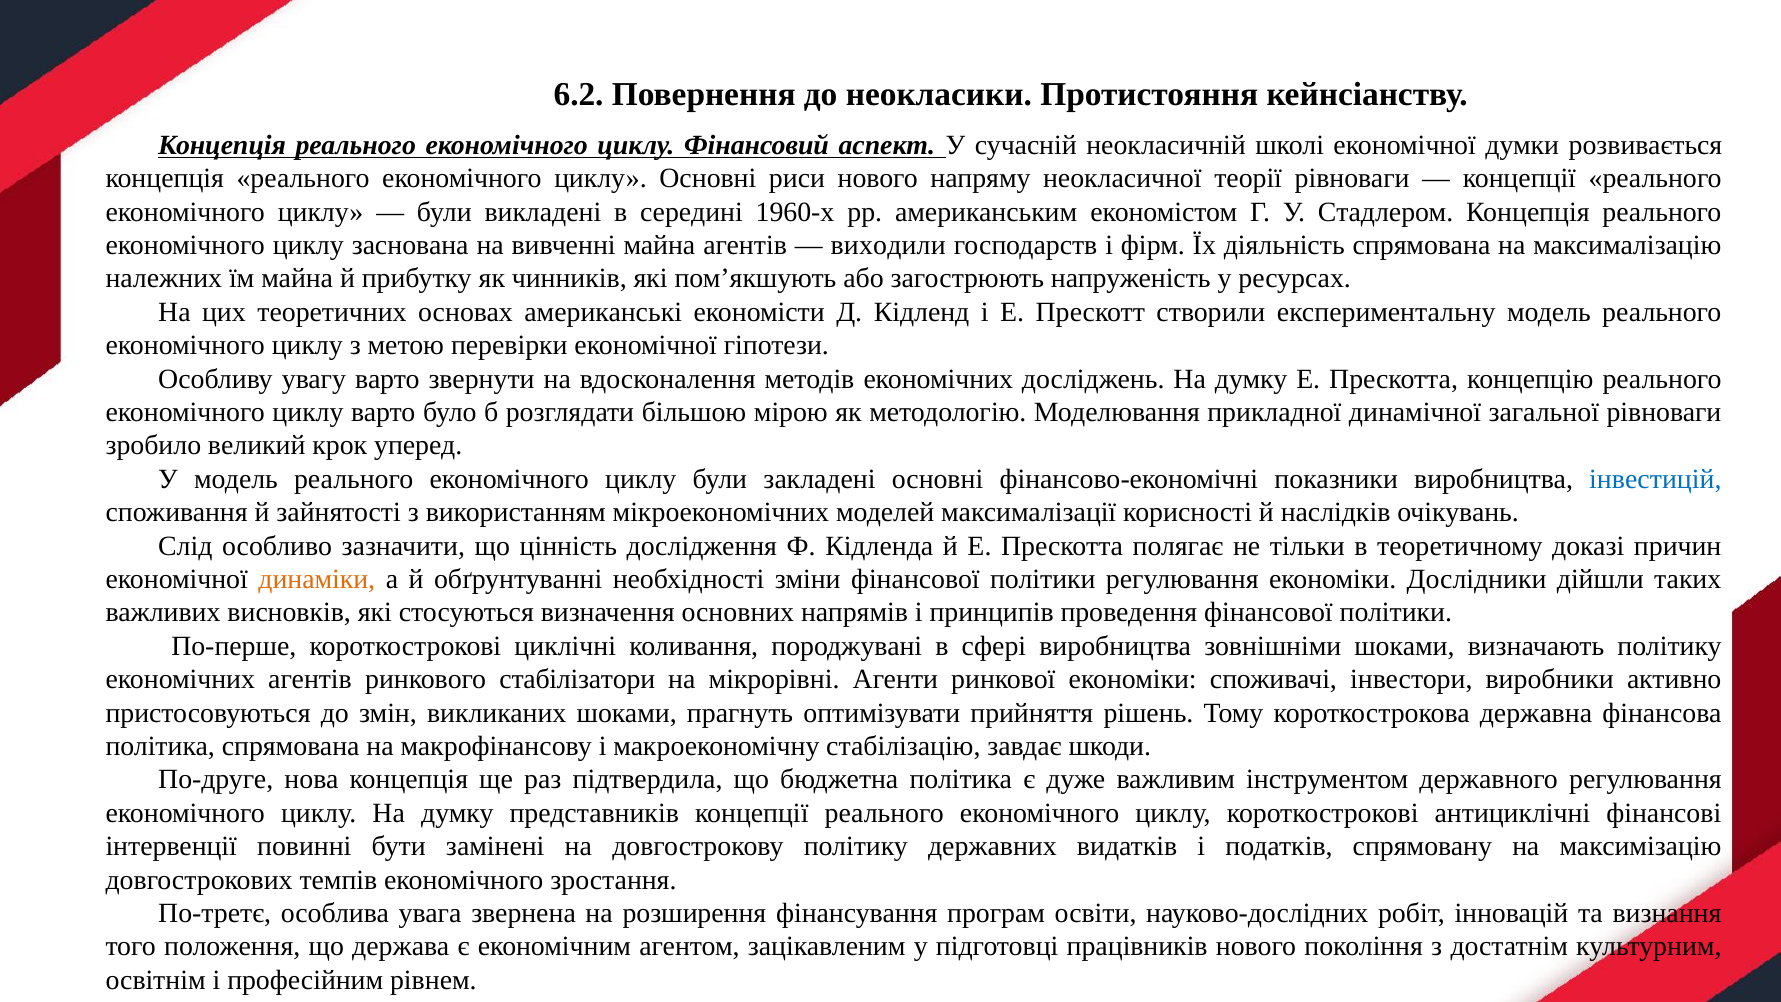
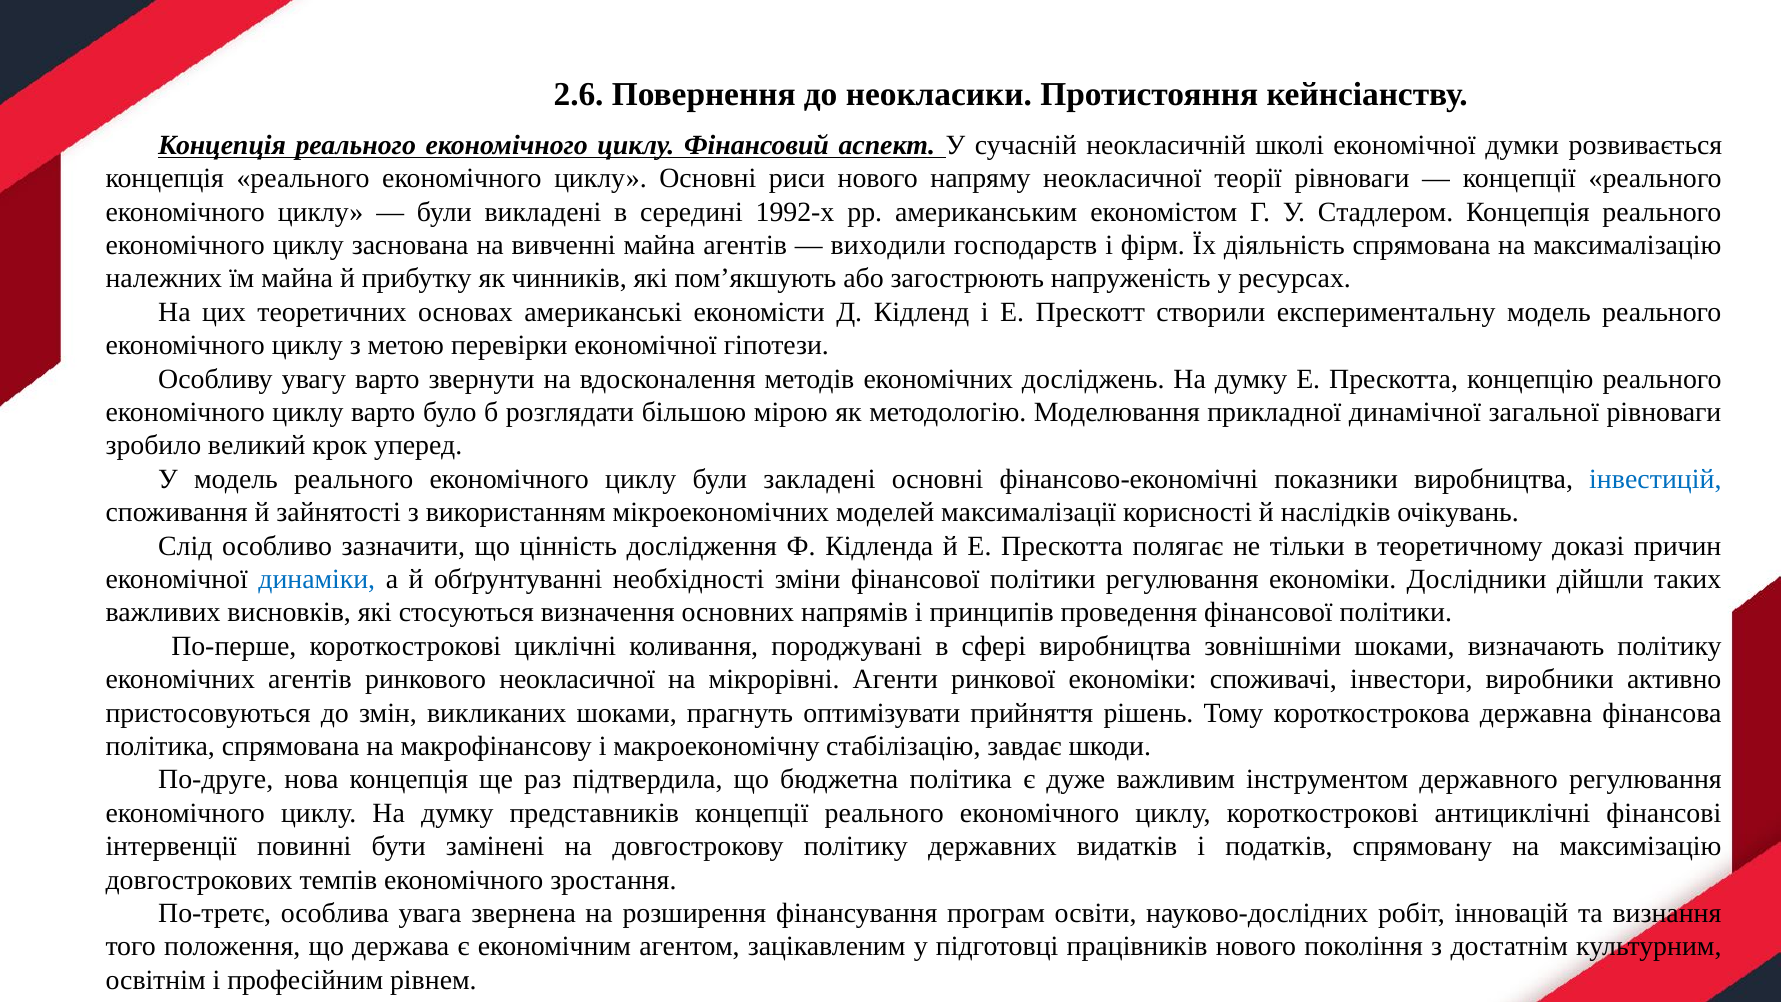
6.2: 6.2 -> 2.6
1960-х: 1960-х -> 1992-х
динаміки colour: orange -> blue
ринкового стабілізатори: стабілізатори -> неокласичної
